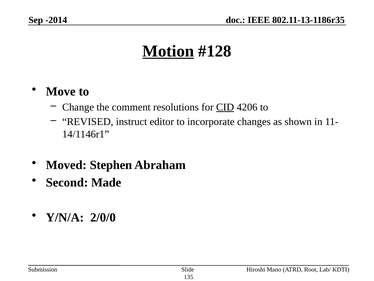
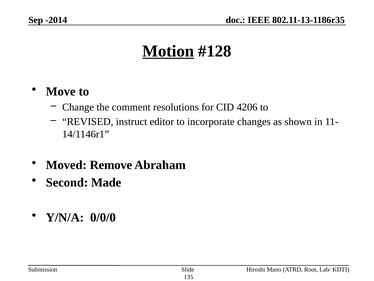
CID underline: present -> none
Stephen: Stephen -> Remove
2/0/0: 2/0/0 -> 0/0/0
